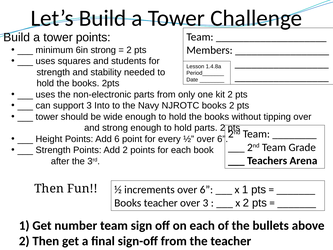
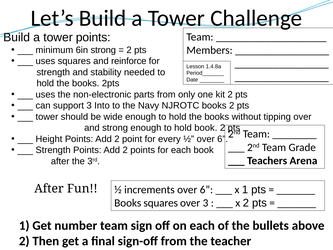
students: students -> reinforce
hold parts: parts -> book
Height Points Add 6: 6 -> 2
Then at (49, 188): Then -> After
Books teacher: teacher -> squares
